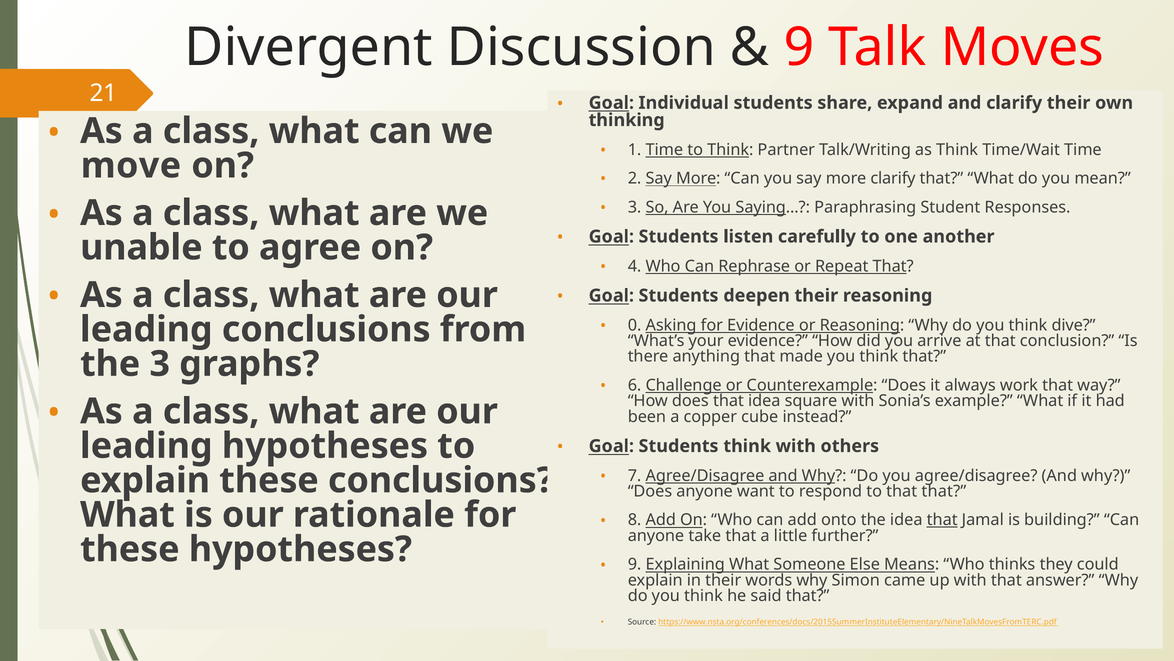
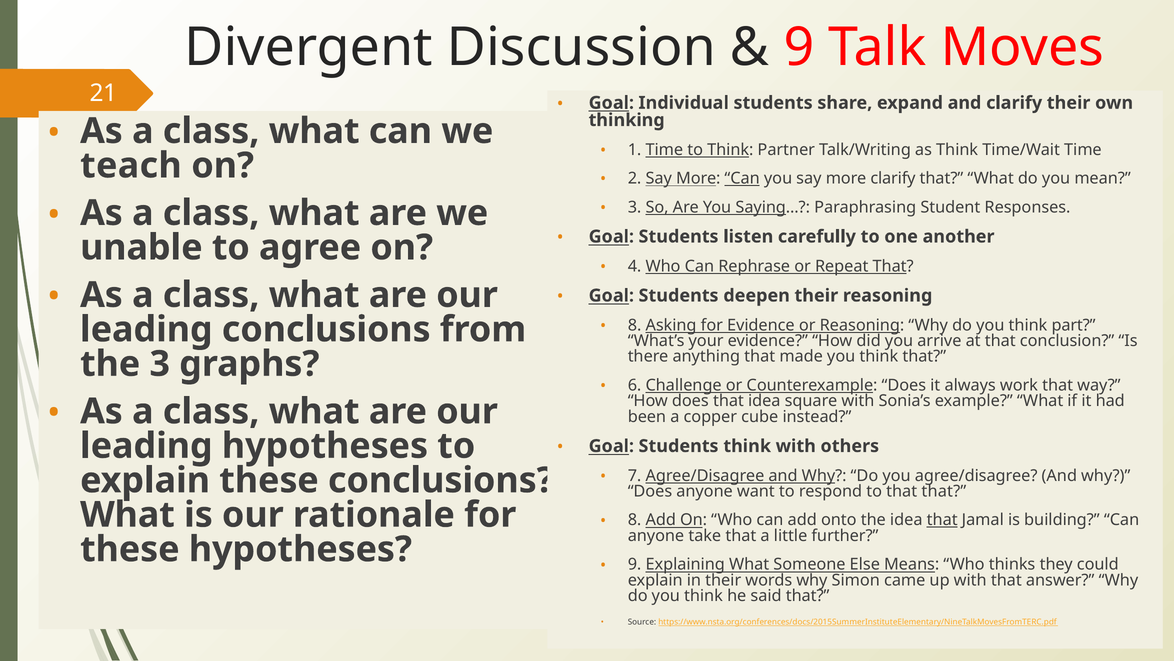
move: move -> teach
Can at (742, 178) underline: none -> present
0 at (635, 325): 0 -> 8
dive: dive -> part
